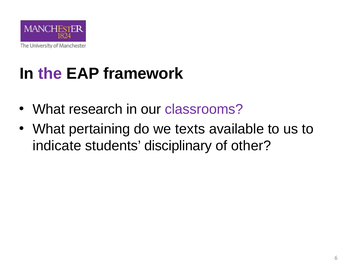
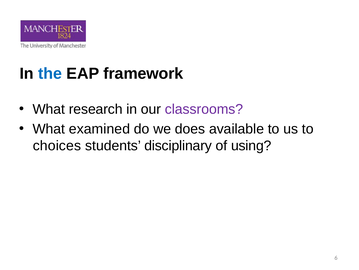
the colour: purple -> blue
pertaining: pertaining -> examined
texts: texts -> does
indicate: indicate -> choices
other: other -> using
